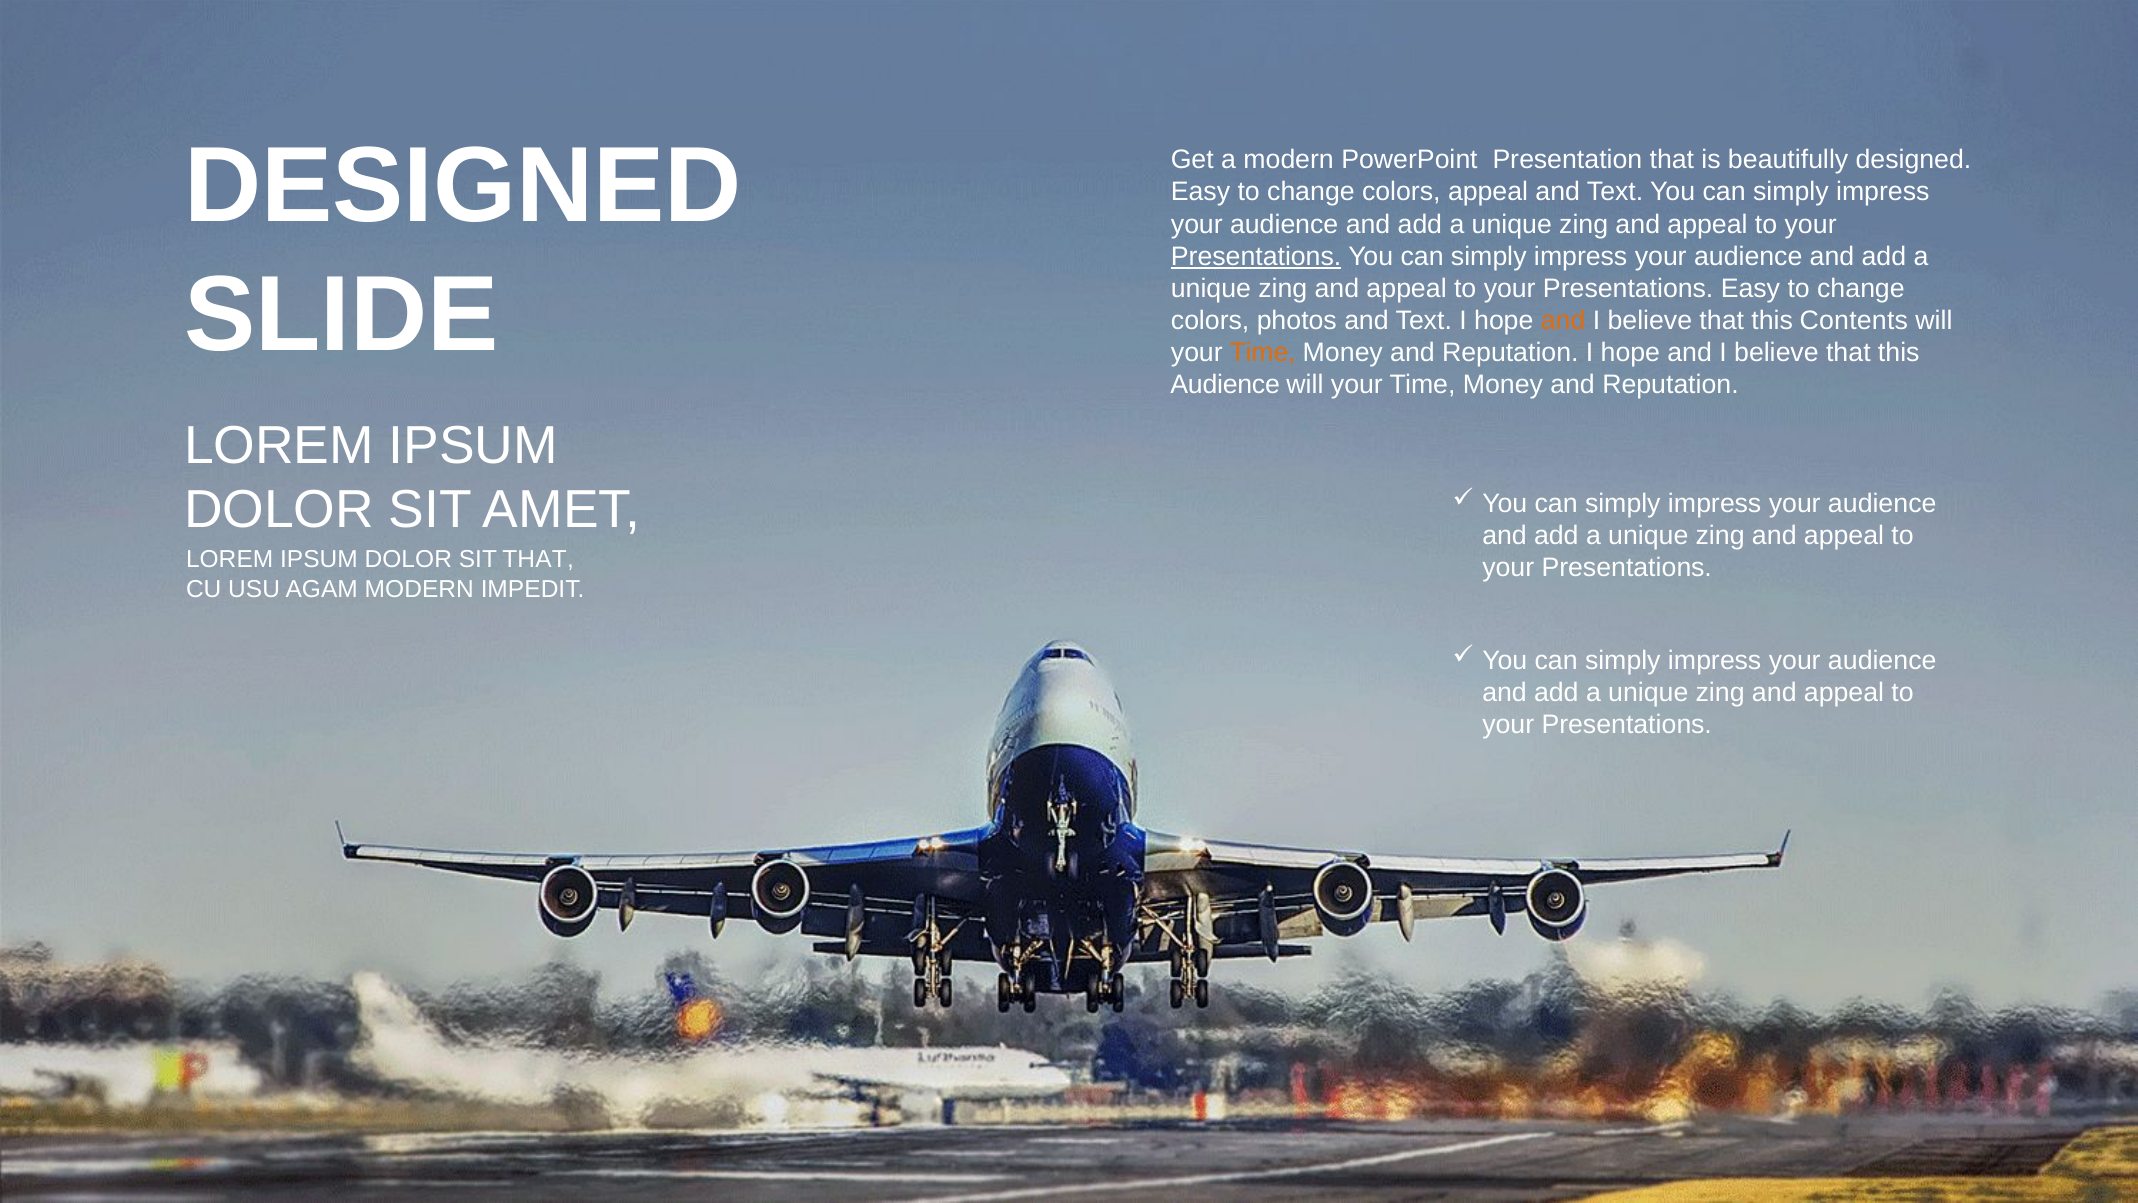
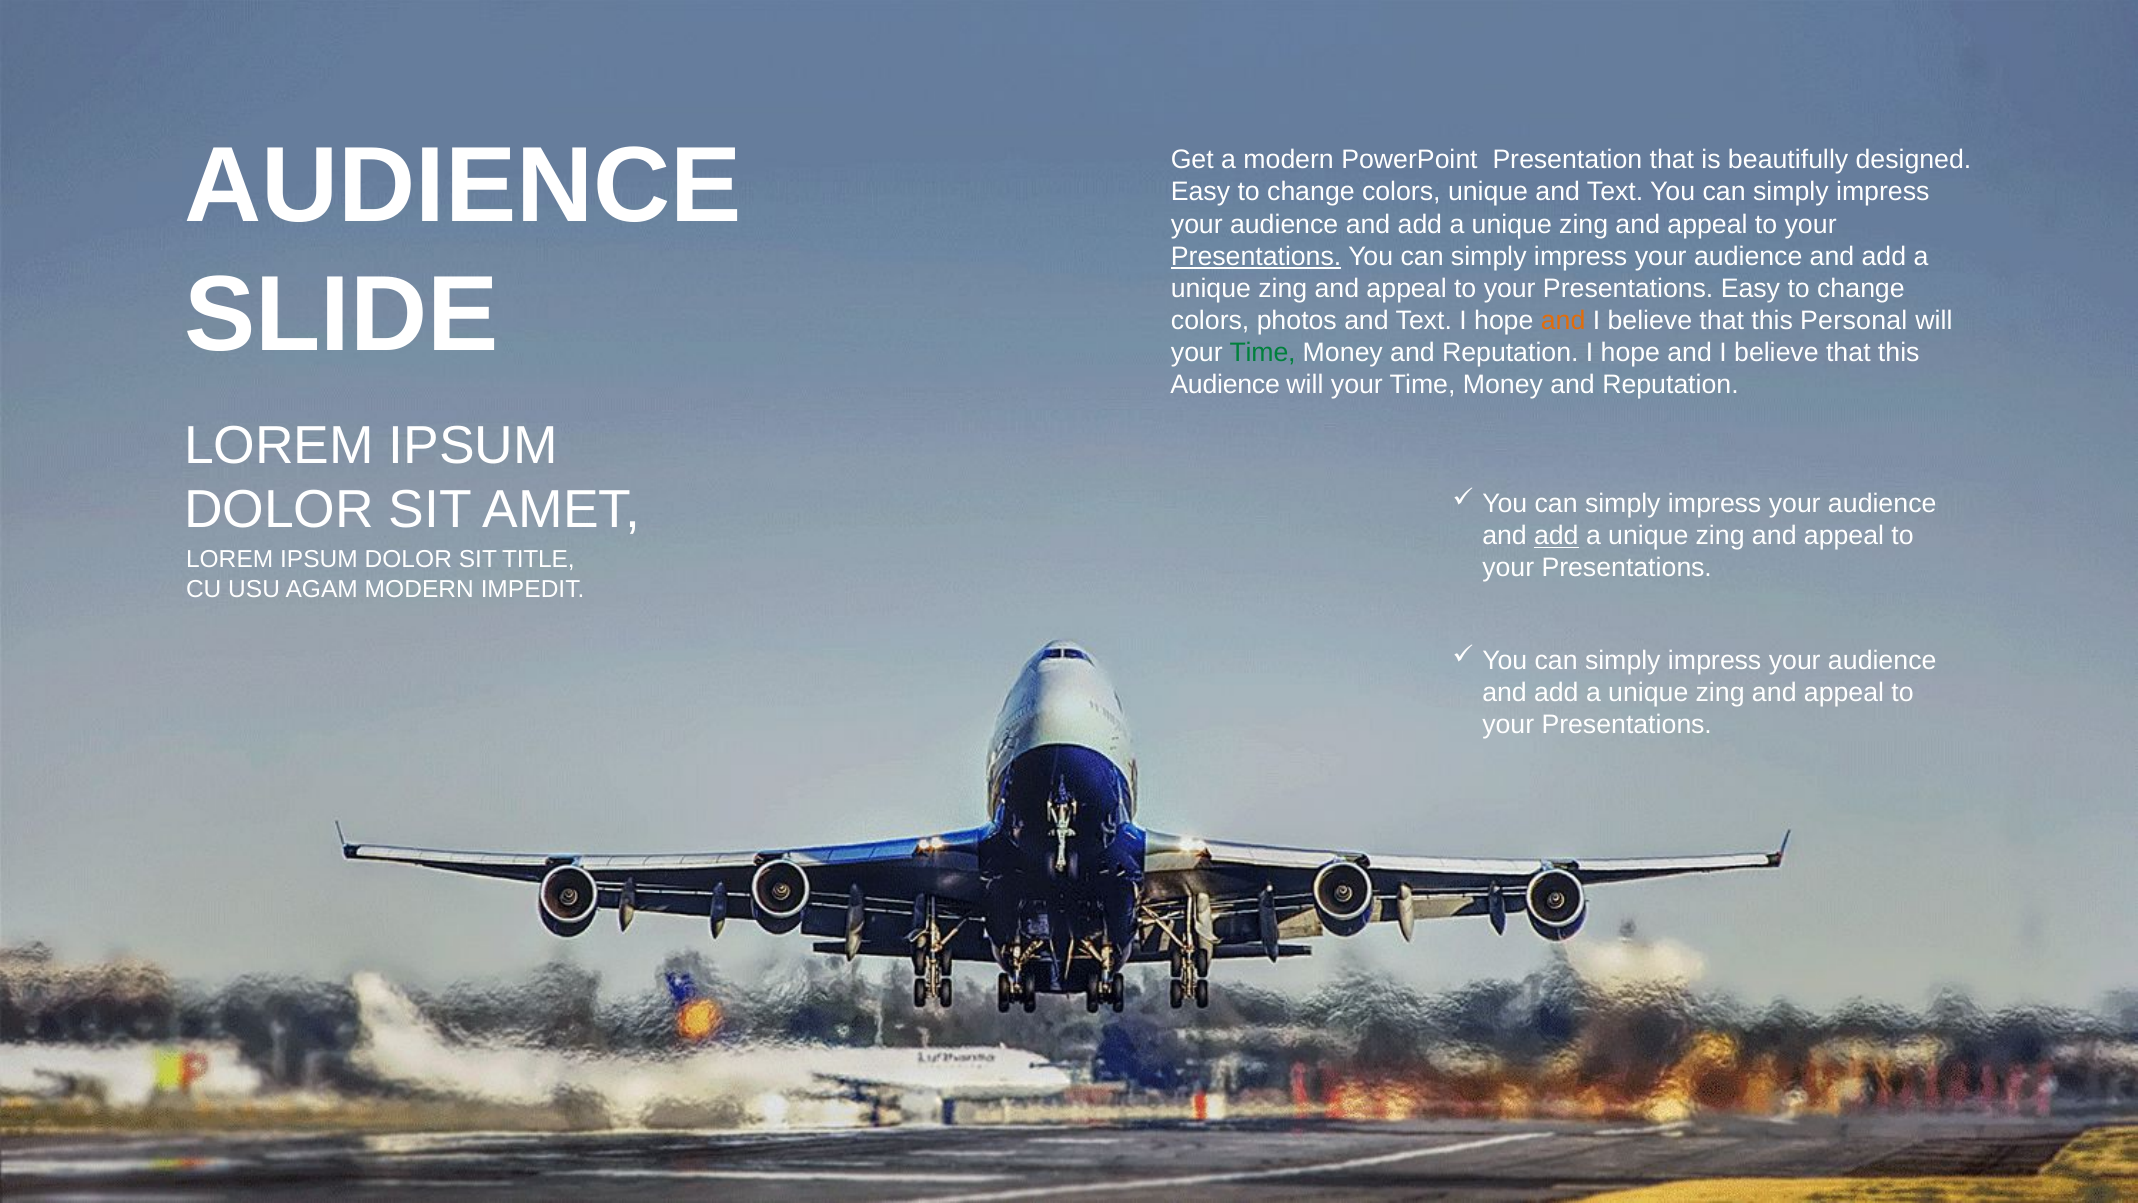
DESIGNED at (463, 186): DESIGNED -> AUDIENCE
colors appeal: appeal -> unique
Contents: Contents -> Personal
Time at (1263, 352) colour: orange -> green
add at (1556, 536) underline: none -> present
SIT THAT: THAT -> TITLE
